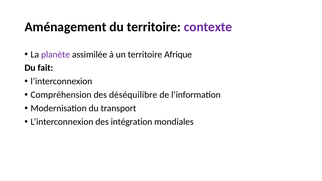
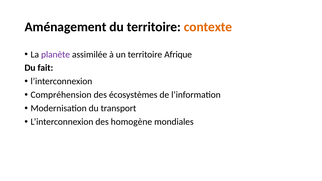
contexte colour: purple -> orange
déséquilibre: déséquilibre -> écosystèmes
intégration: intégration -> homogène
